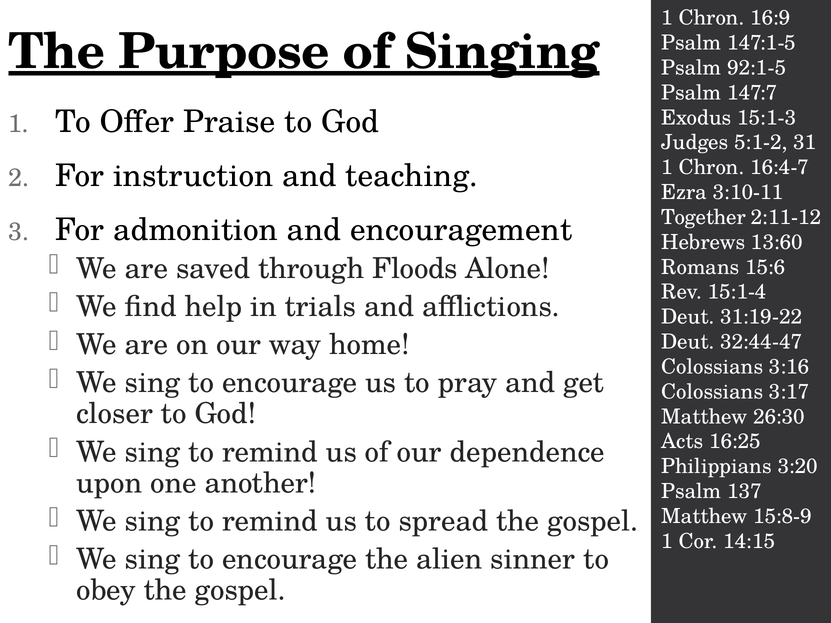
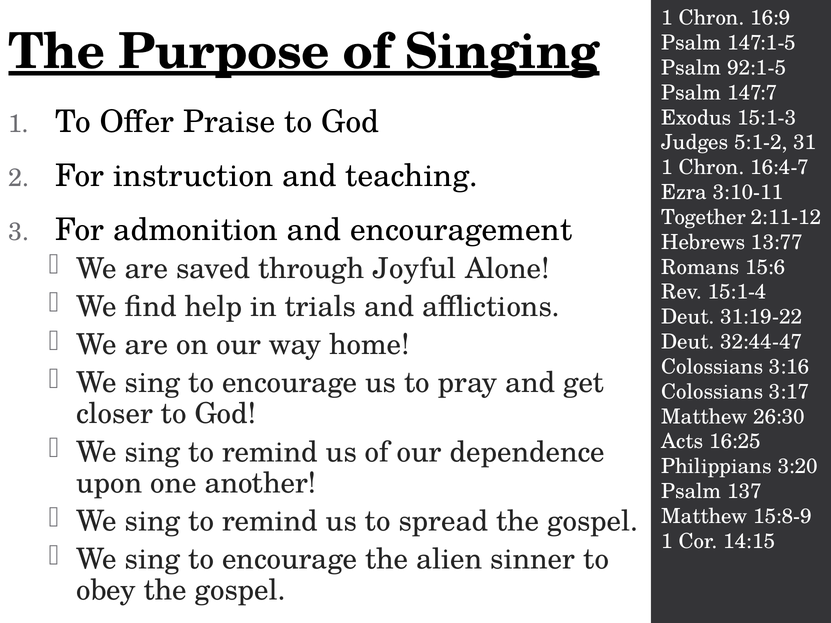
13:60: 13:60 -> 13:77
Floods: Floods -> Joyful
